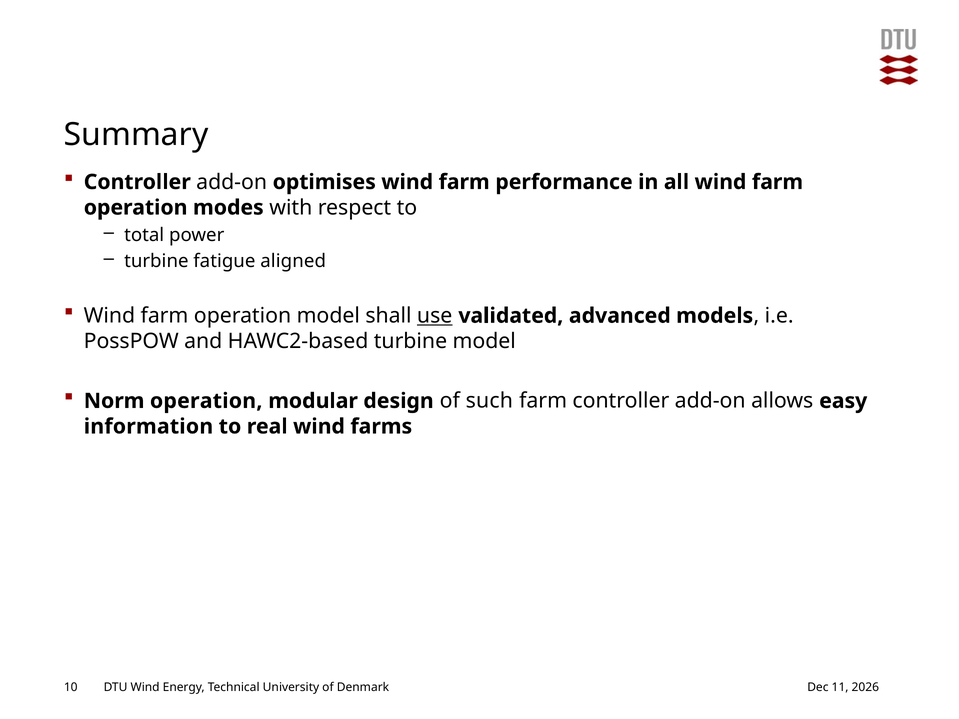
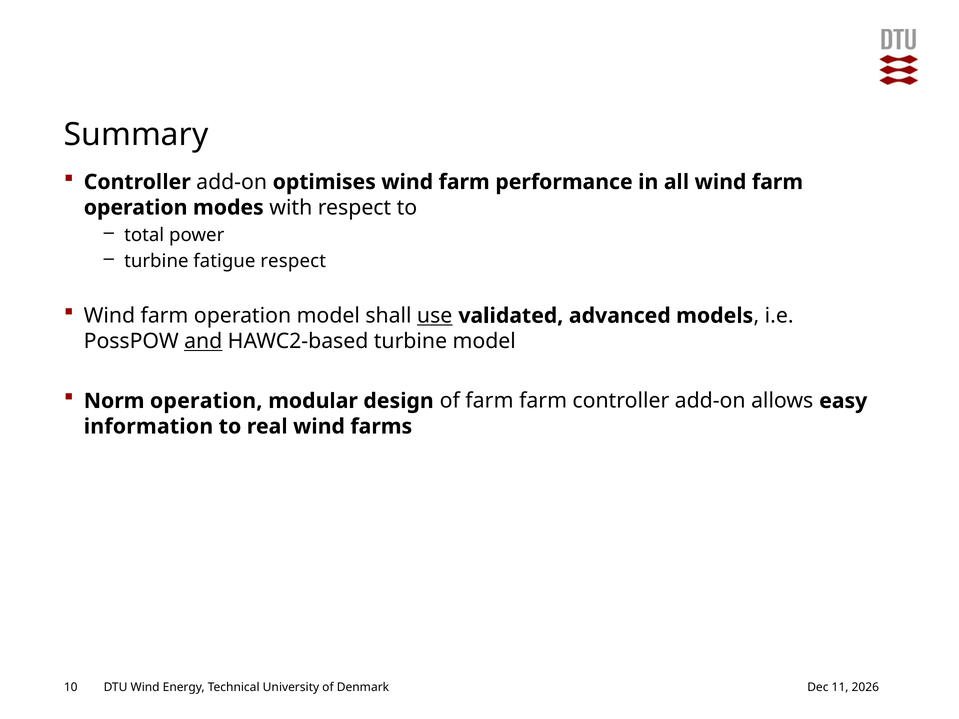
fatigue aligned: aligned -> respect
and underline: none -> present
of such: such -> farm
